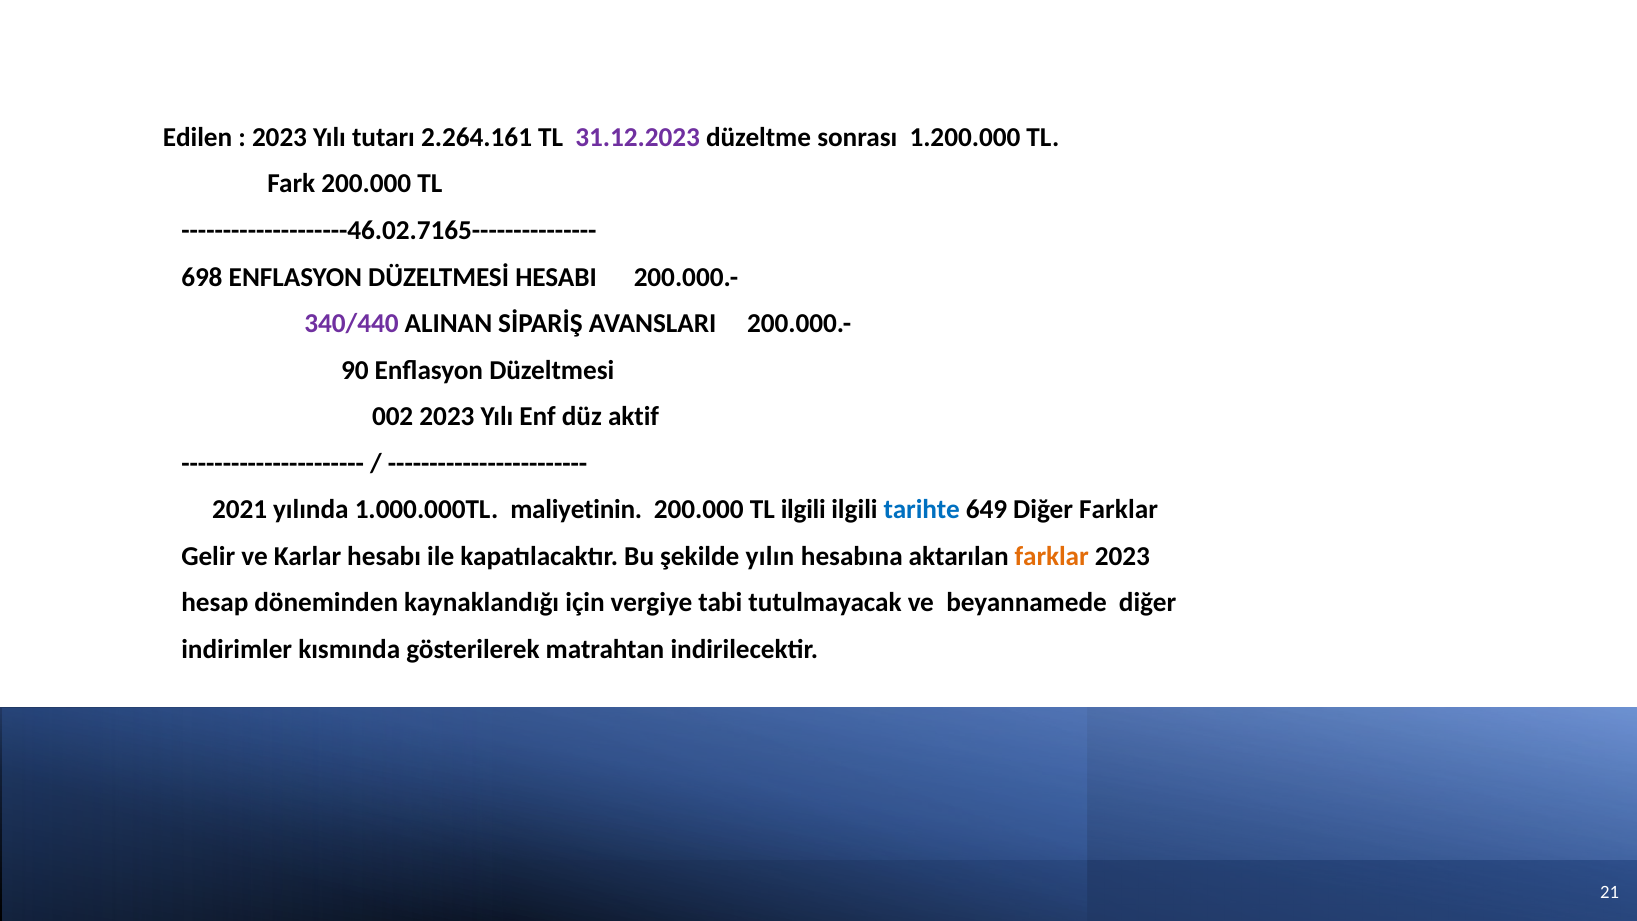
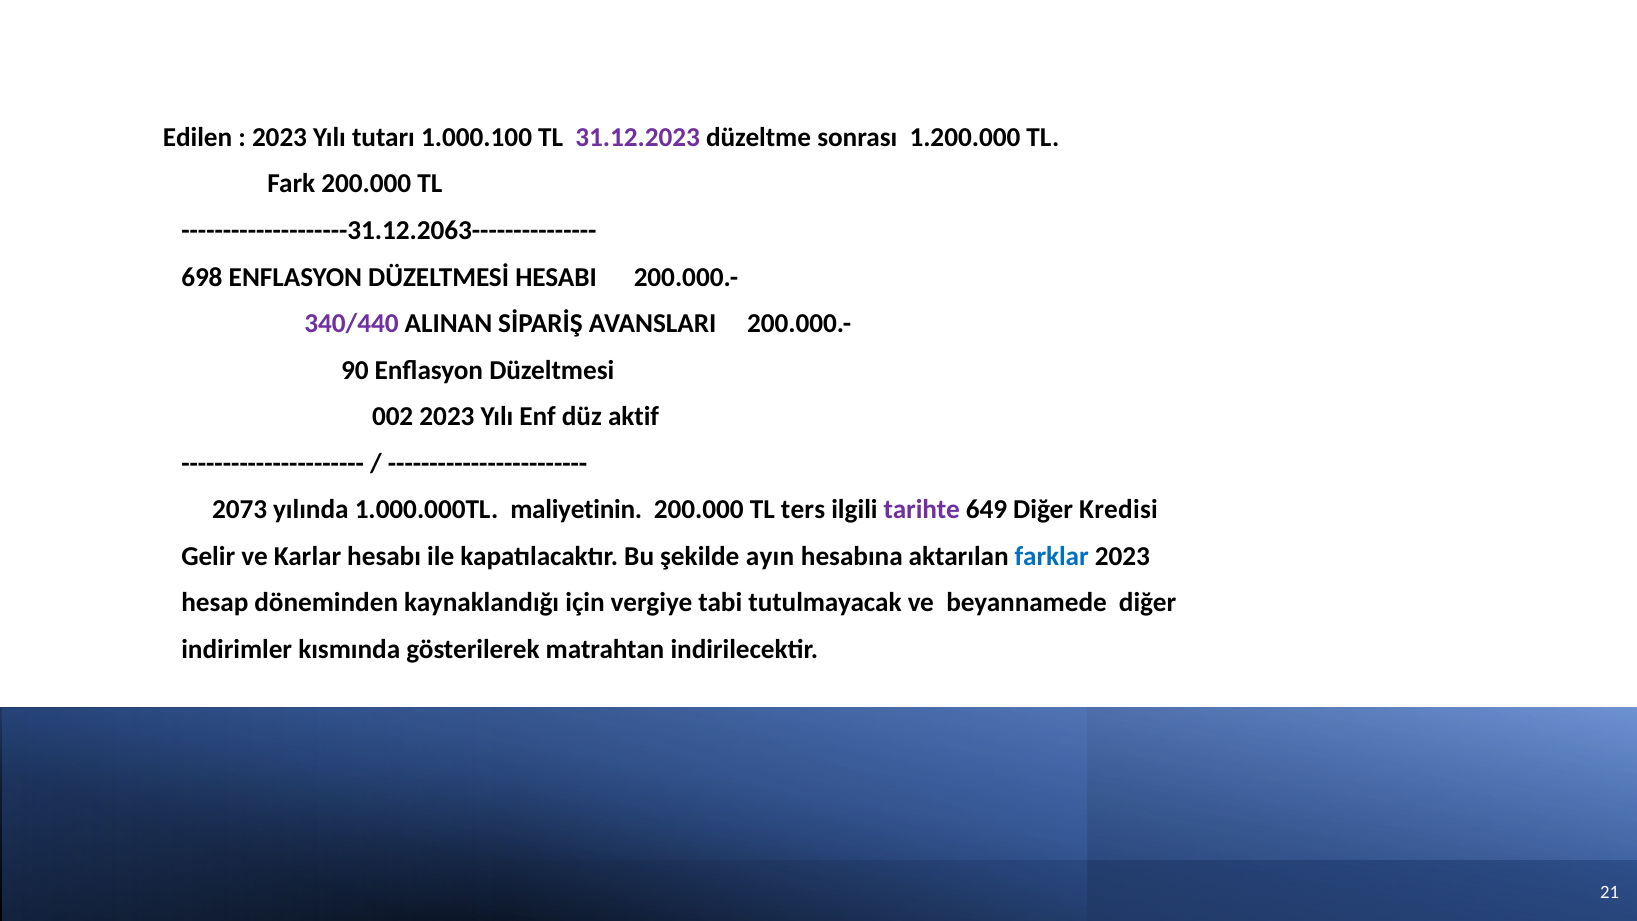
2.264.161: 2.264.161 -> 1.000.100
--------------------46.02.7165---------------: --------------------46.02.7165--------------- -> --------------------31.12.2063---------------
2021: 2021 -> 2073
TL ilgili: ilgili -> ters
tarihte colour: blue -> purple
Diğer Farklar: Farklar -> Kredisi
yılın: yılın -> ayın
farklar at (1052, 556) colour: orange -> blue
